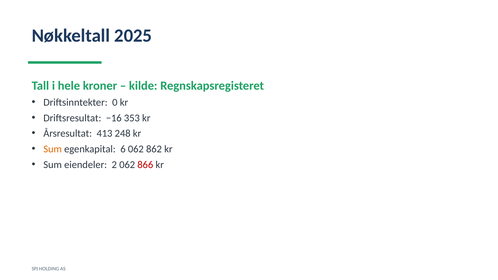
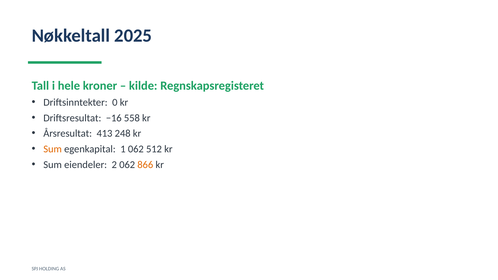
353: 353 -> 558
6: 6 -> 1
862: 862 -> 512
866 colour: red -> orange
